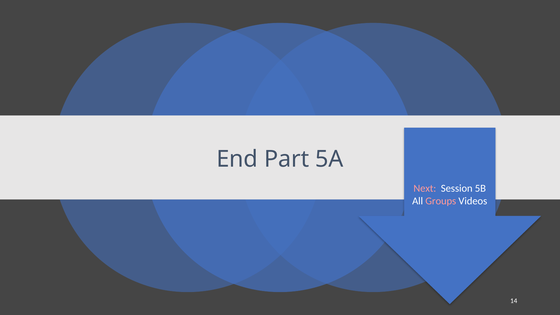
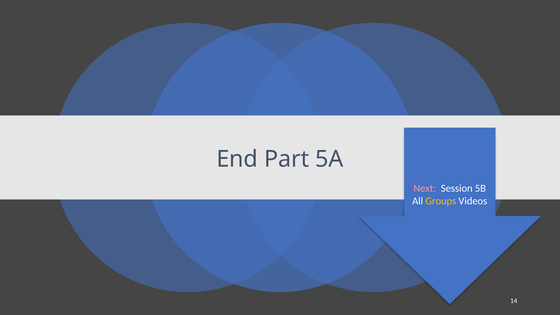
Groups colour: pink -> yellow
